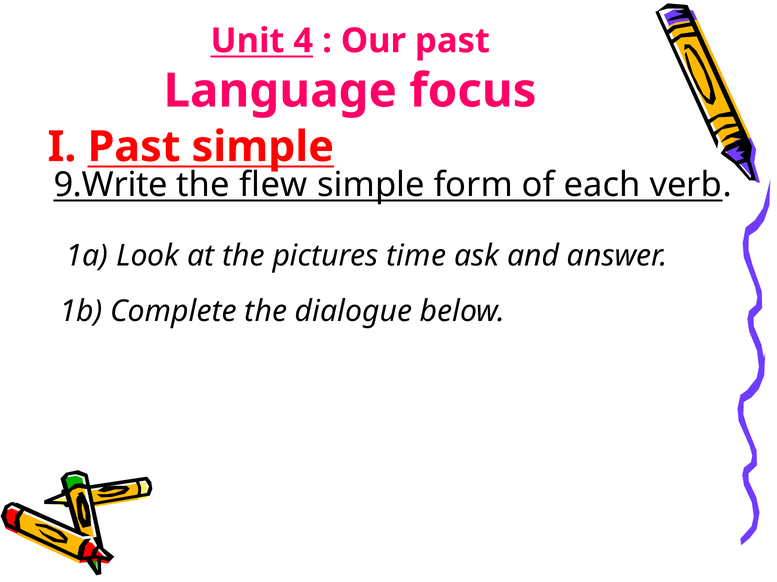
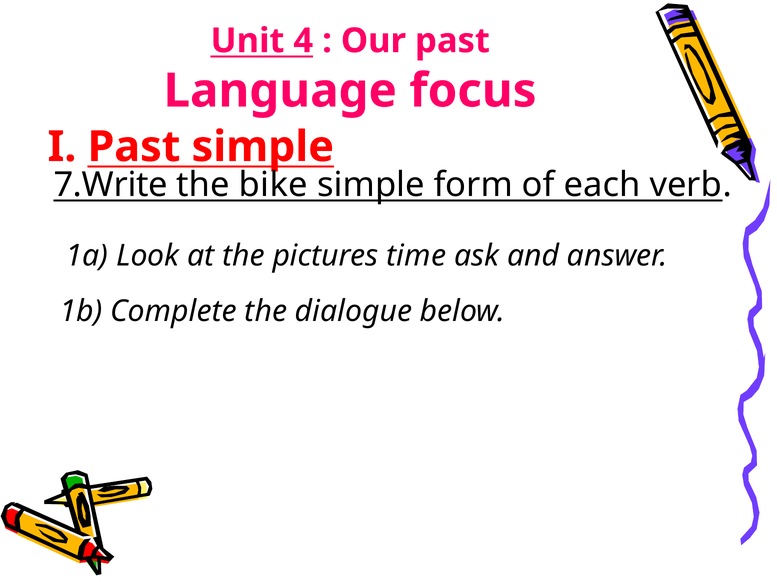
9.Write: 9.Write -> 7.Write
flew: flew -> bike
